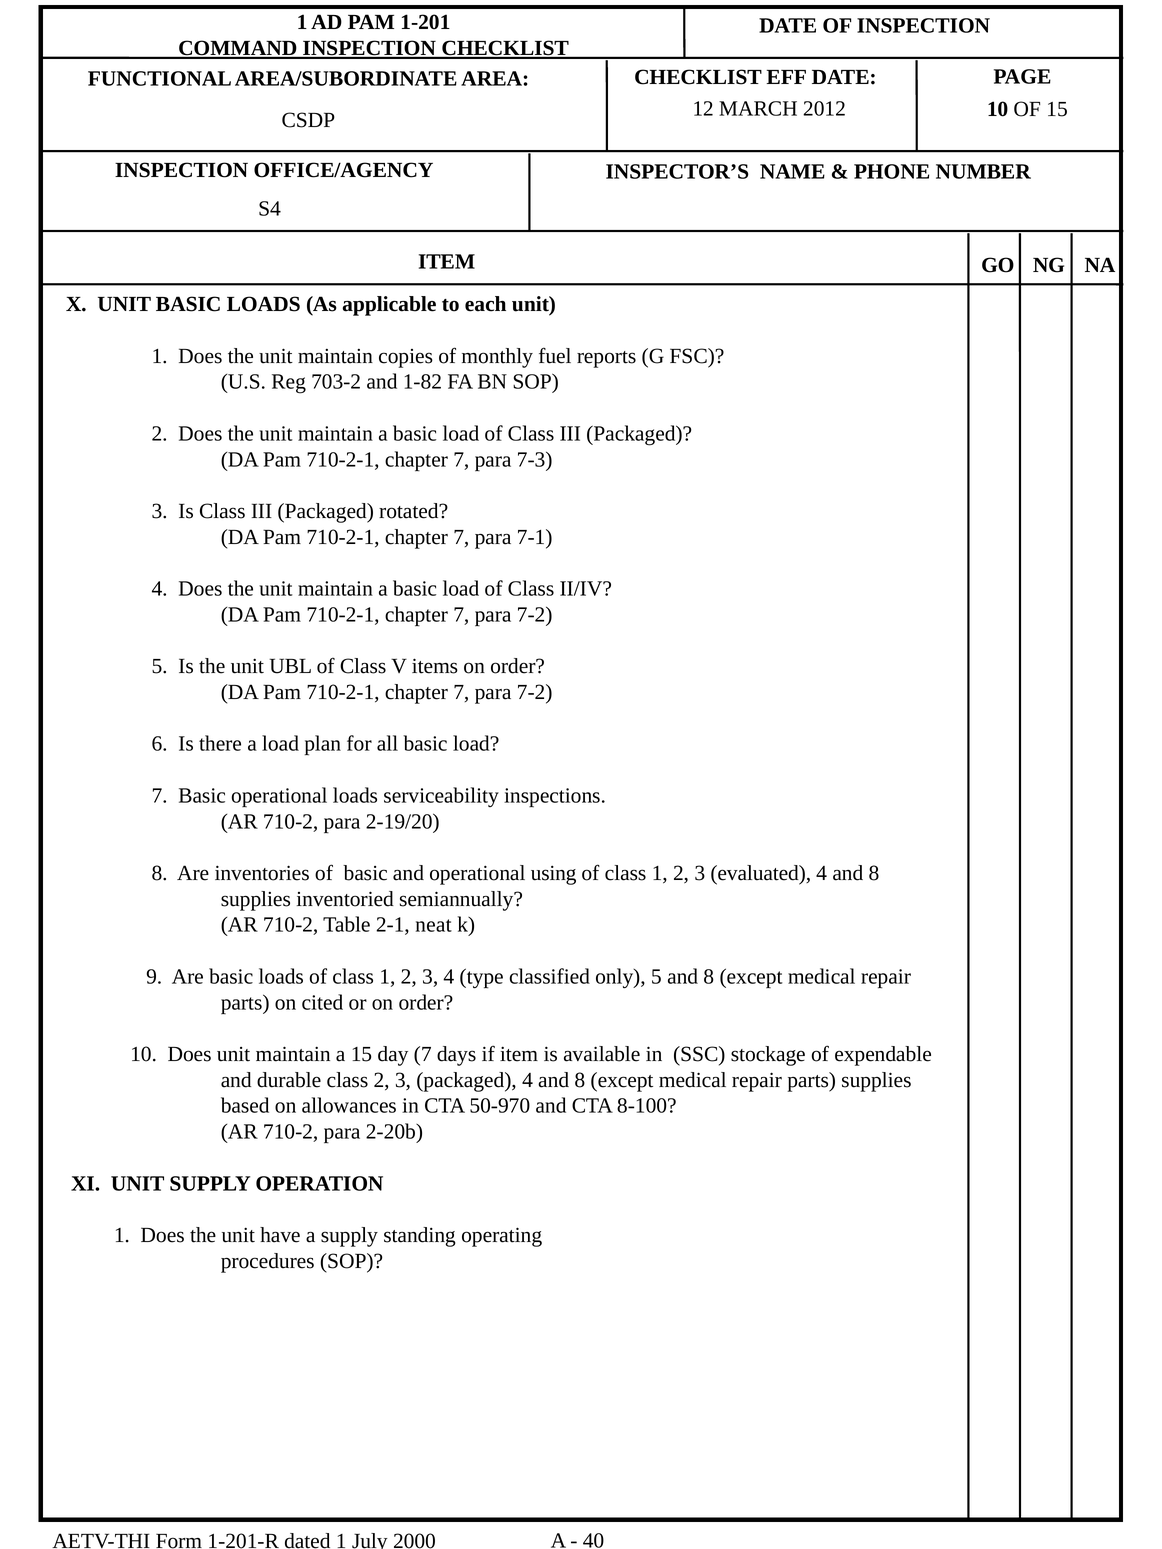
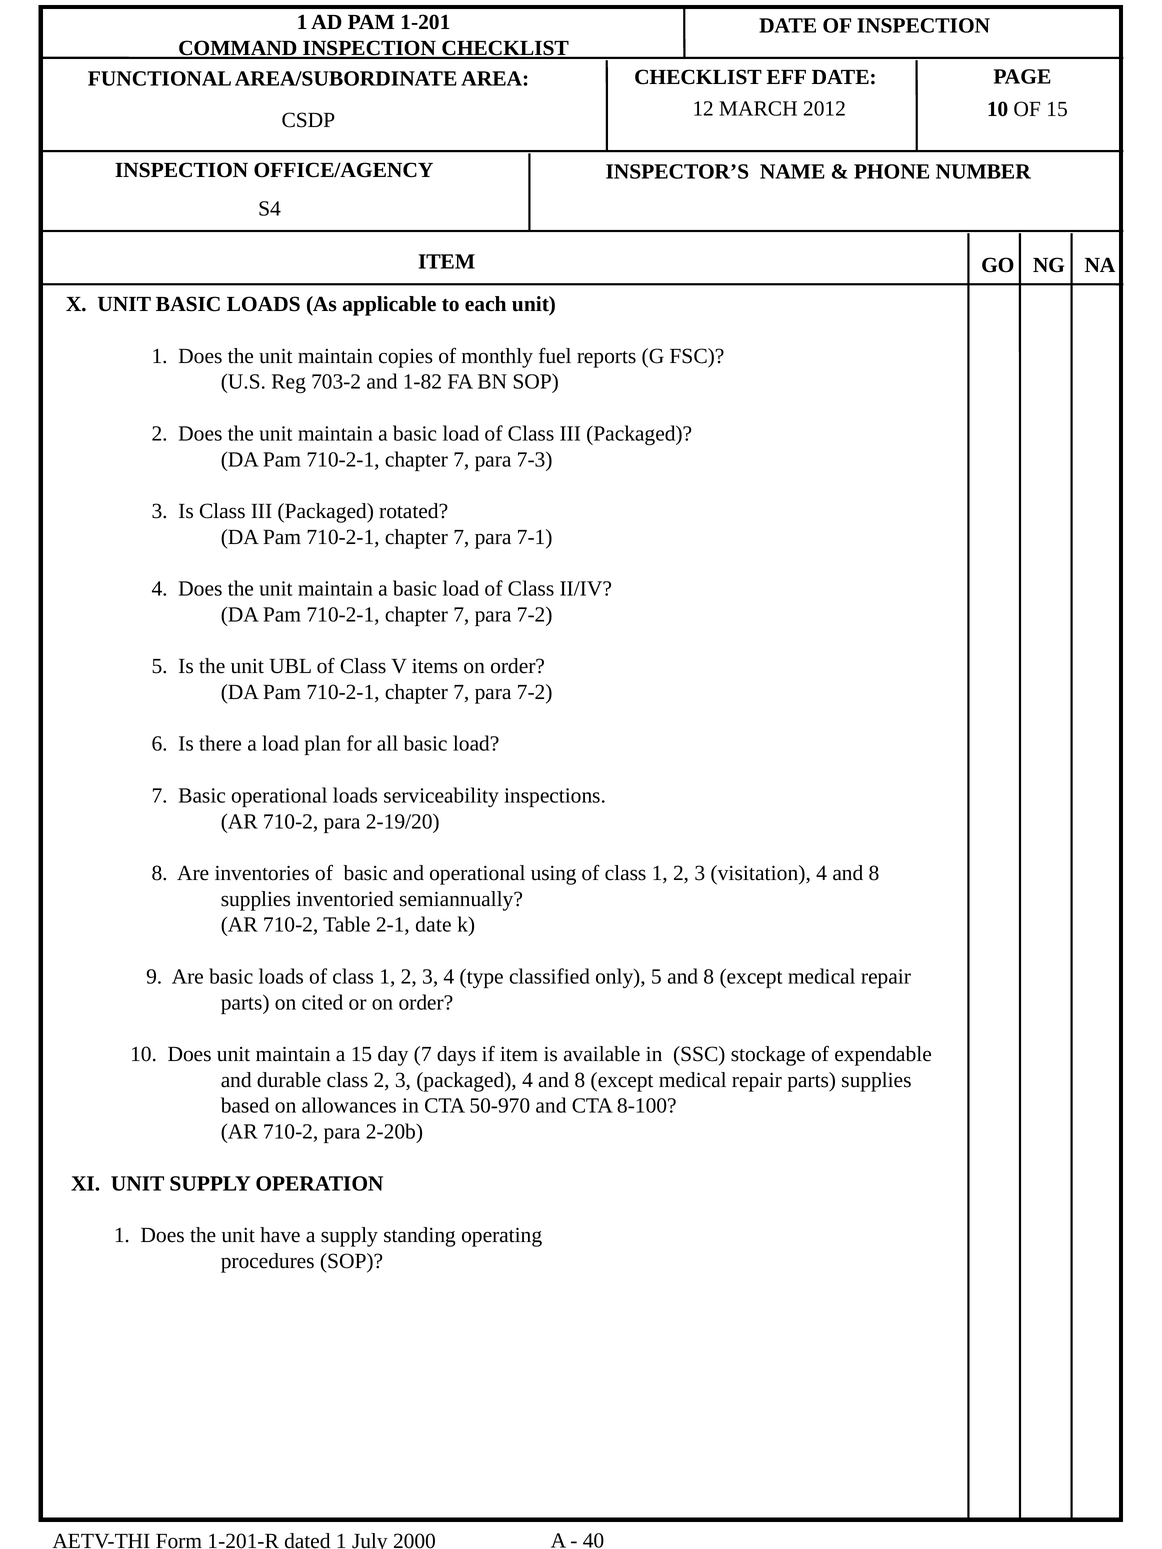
evaluated: evaluated -> visitation
2-1 neat: neat -> date
